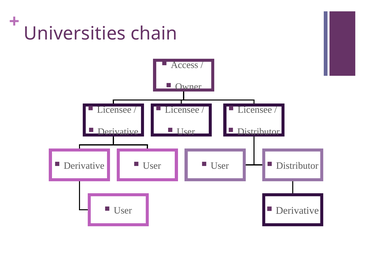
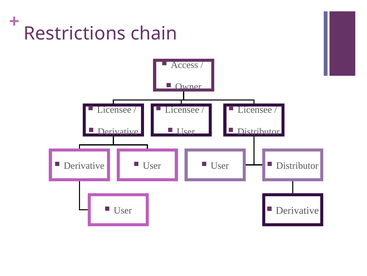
Universities: Universities -> Restrictions
